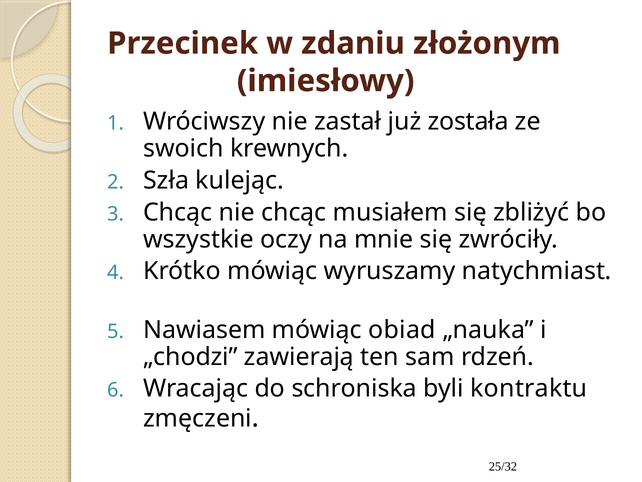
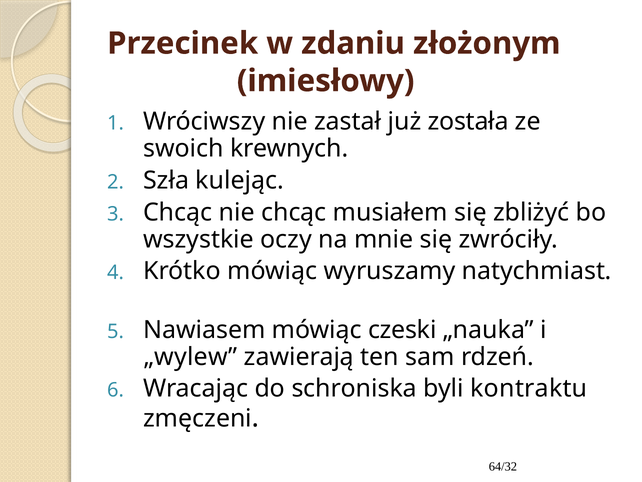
obiad: obiad -> czeski
„chodzi: „chodzi -> „wylew
25/32: 25/32 -> 64/32
